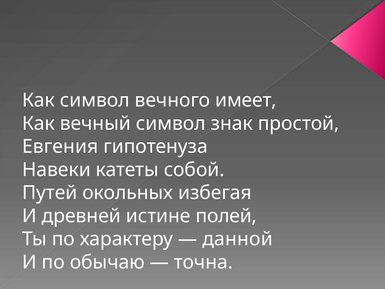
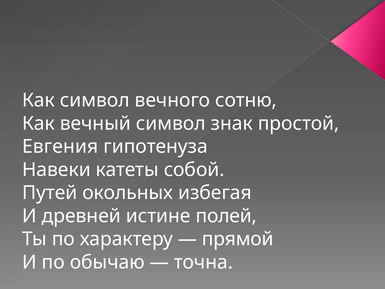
имеет: имеет -> сотню
данной: данной -> прямой
